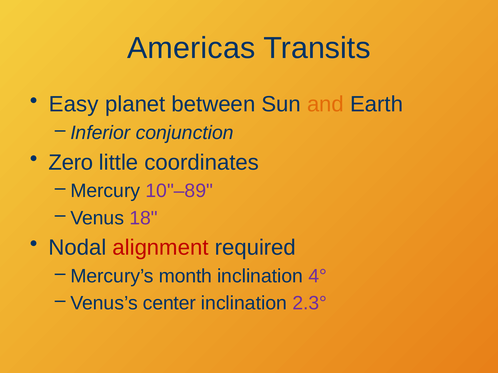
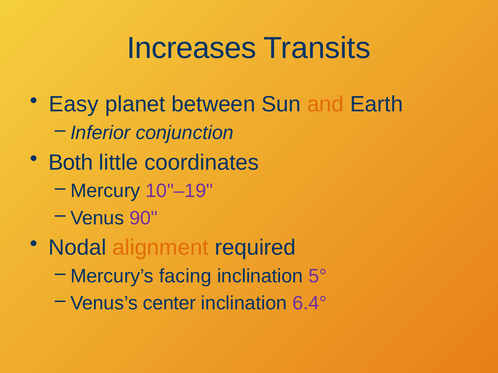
Americas: Americas -> Increases
Zero: Zero -> Both
10"–89: 10"–89 -> 10"–19
18: 18 -> 90
alignment colour: red -> orange
month: month -> facing
4°: 4° -> 5°
2.3°: 2.3° -> 6.4°
